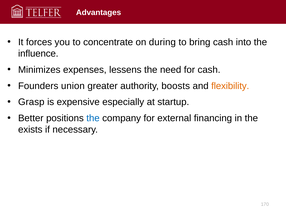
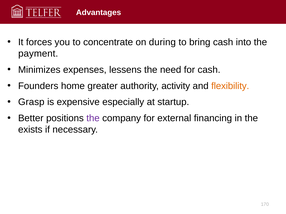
influence: influence -> payment
union: union -> home
boosts: boosts -> activity
the at (93, 118) colour: blue -> purple
